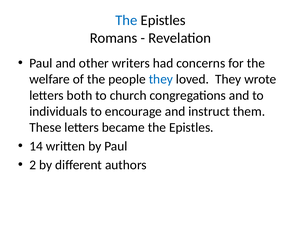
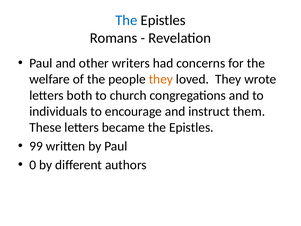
they at (161, 79) colour: blue -> orange
14: 14 -> 99
2: 2 -> 0
